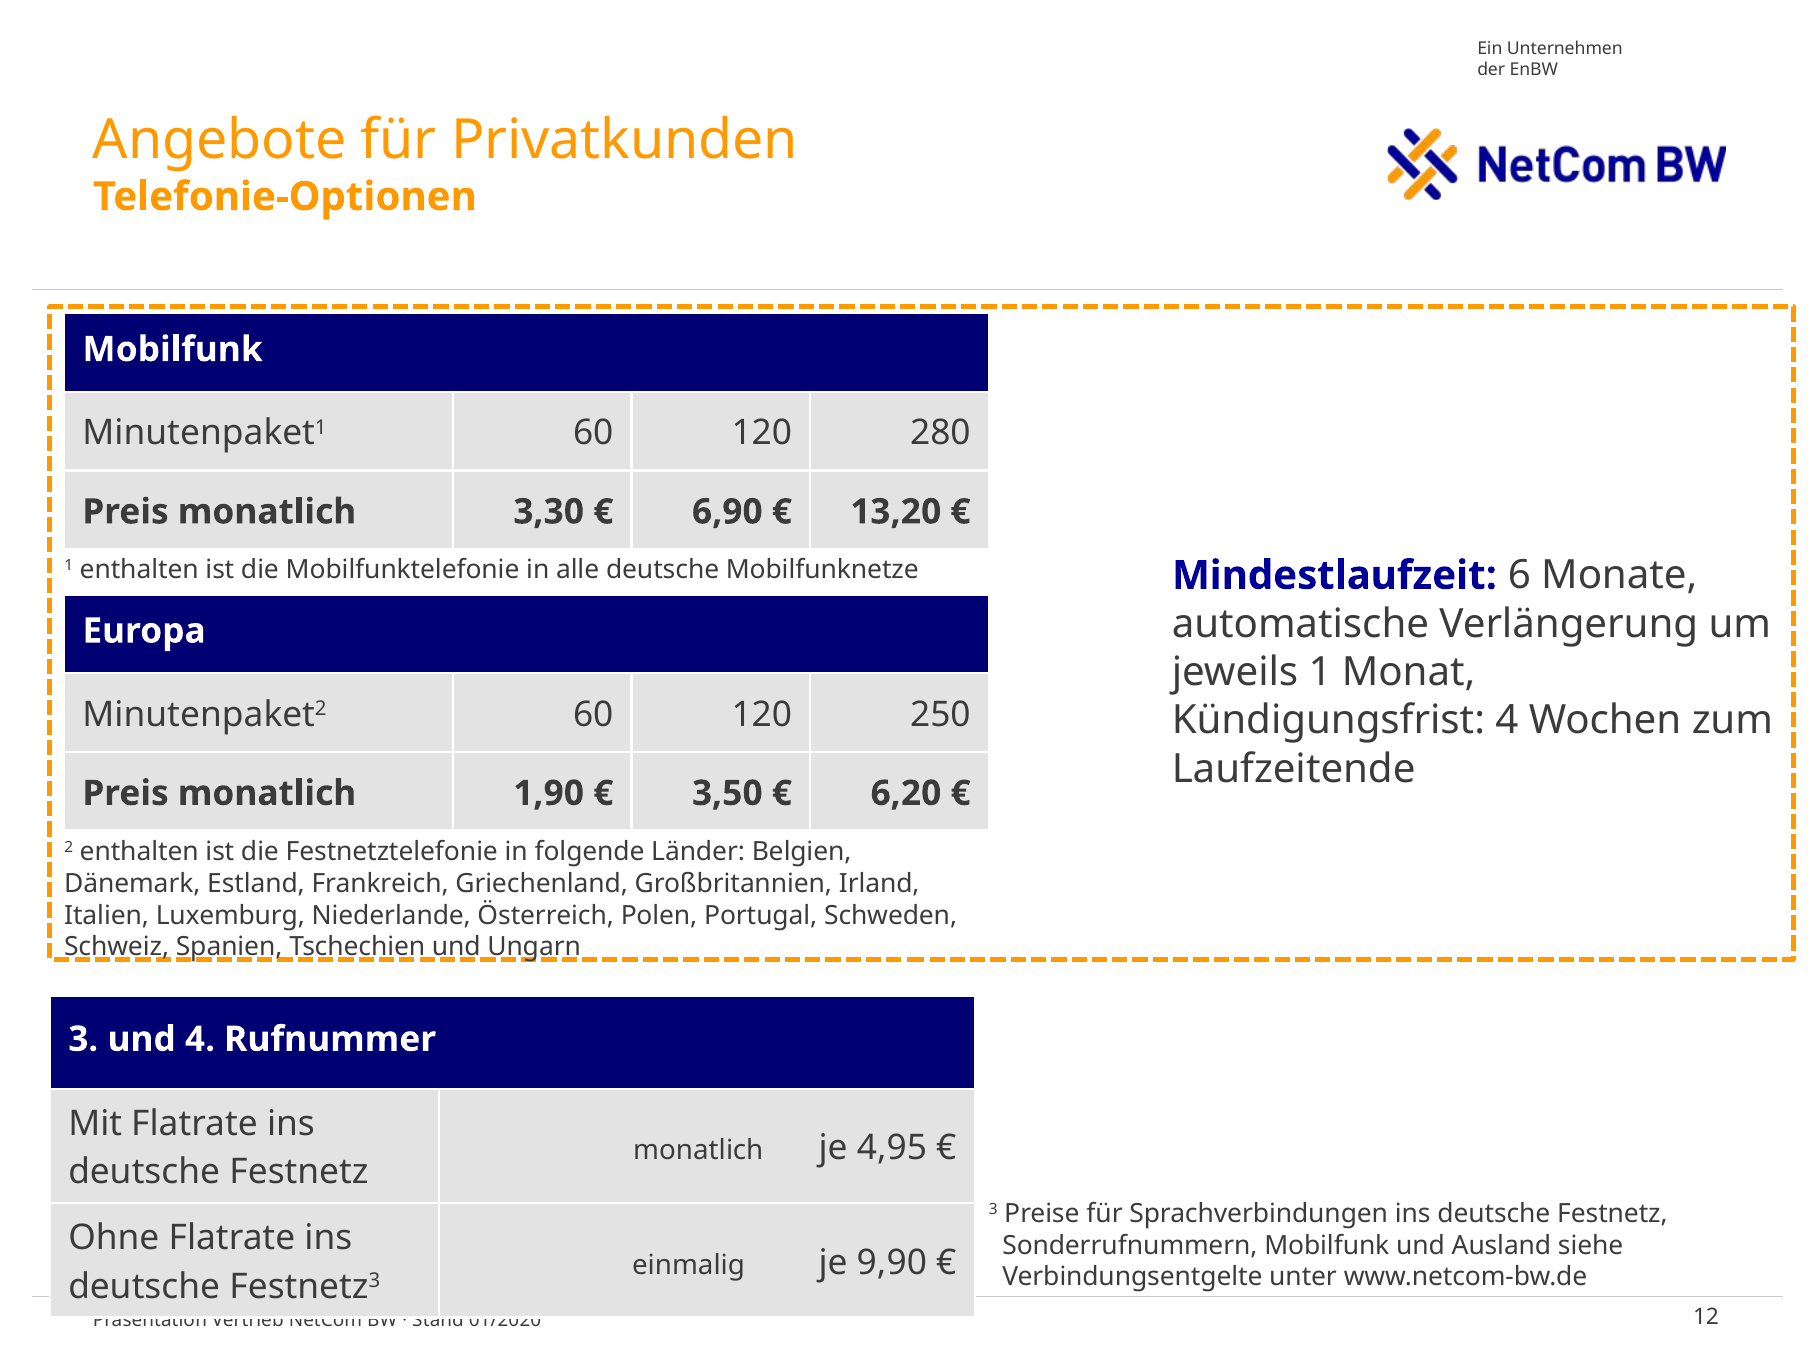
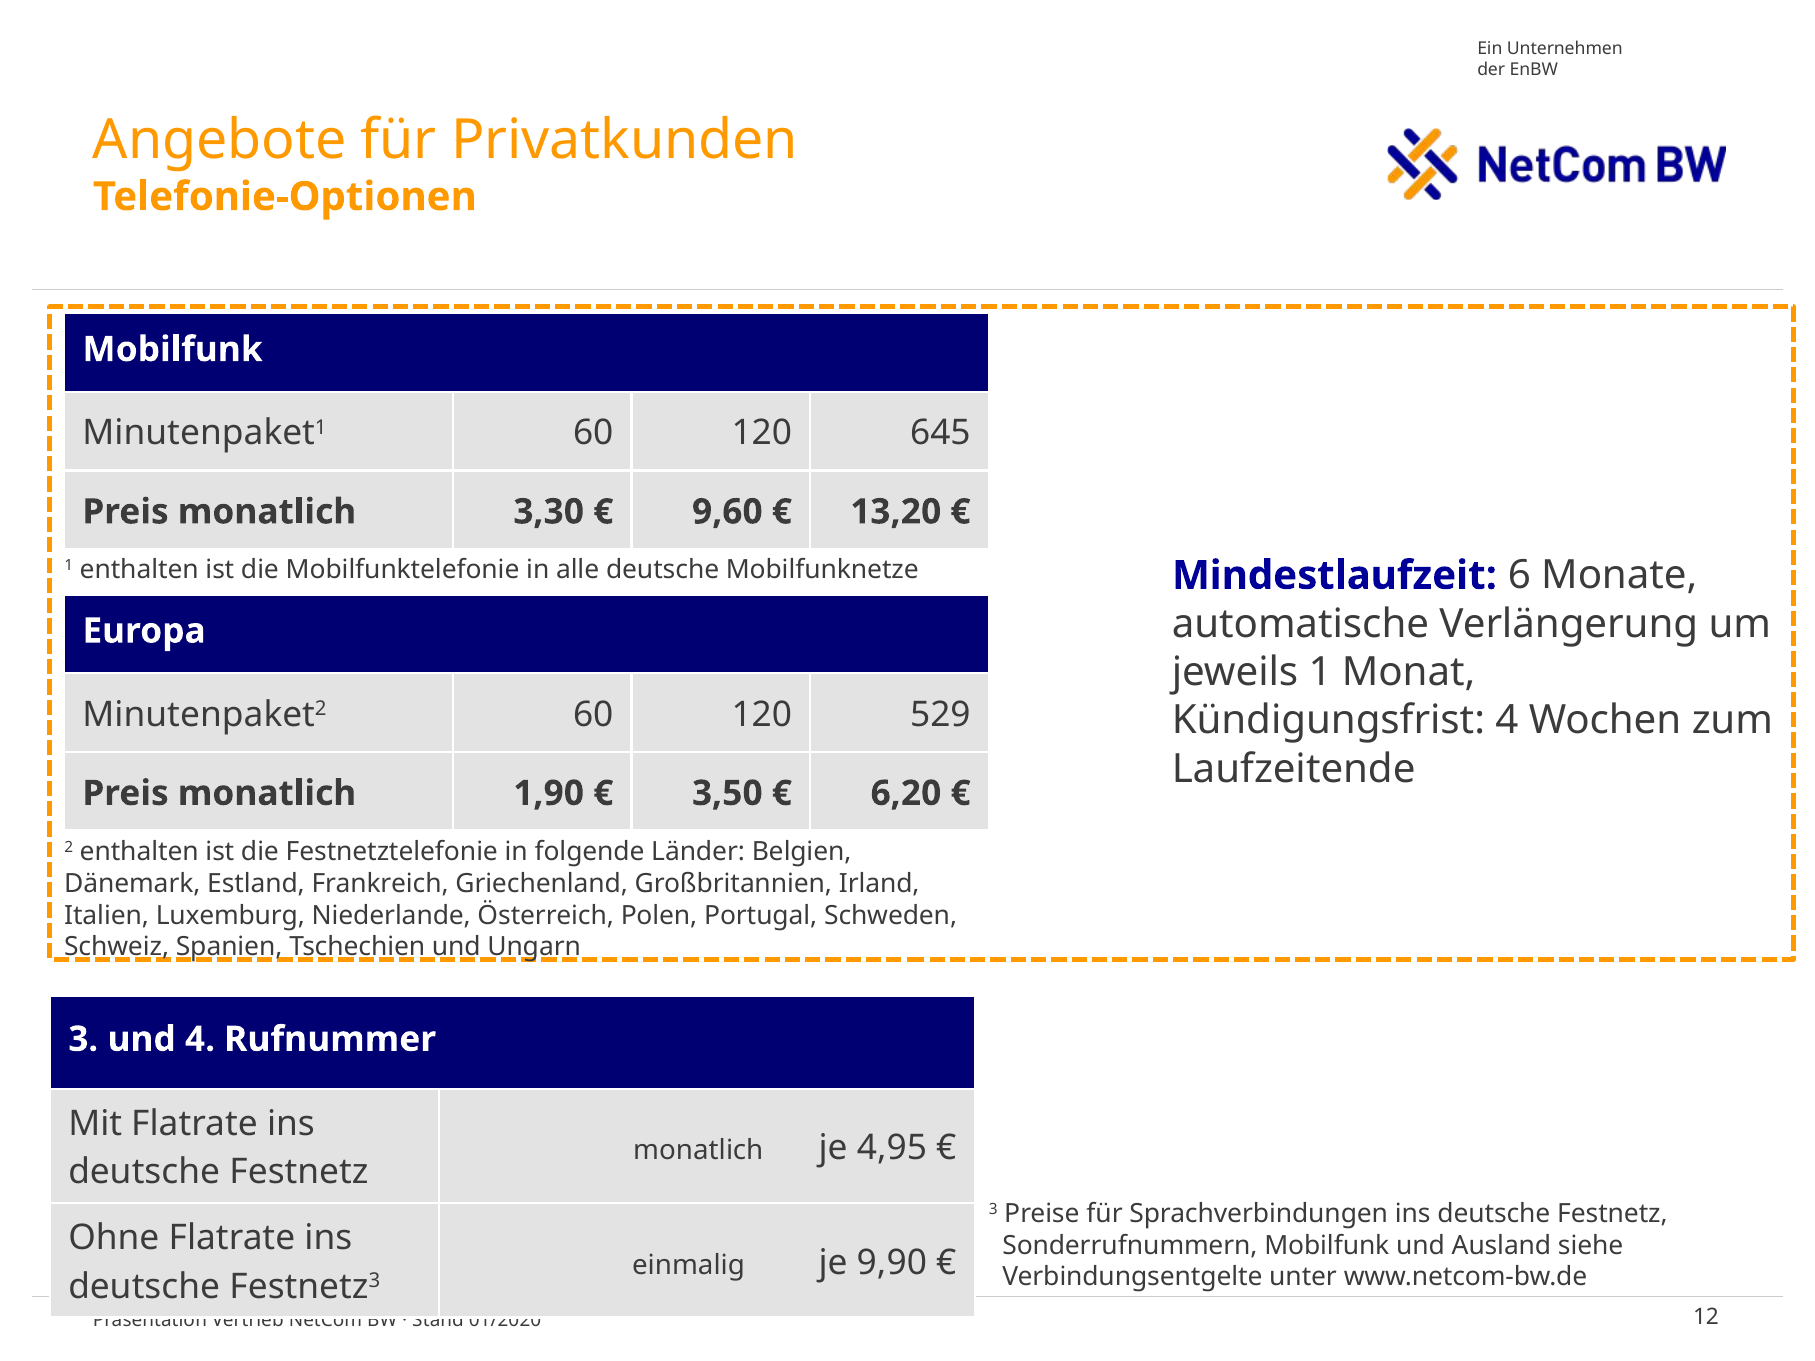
280: 280 -> 645
6,90: 6,90 -> 9,60
250: 250 -> 529
